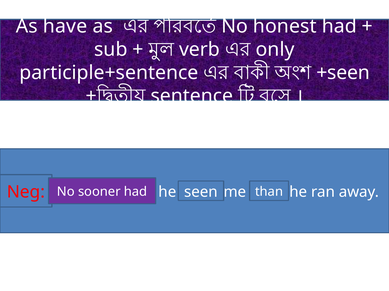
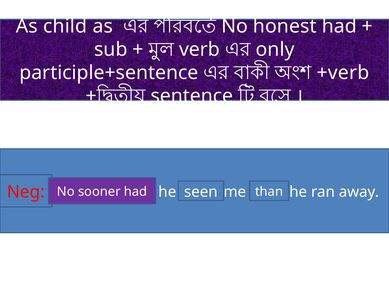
have: have -> child
+seen: +seen -> +verb
